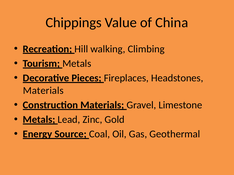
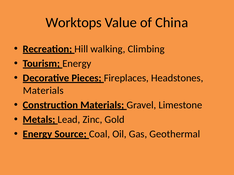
Chippings: Chippings -> Worktops
Metals at (77, 64): Metals -> Energy
